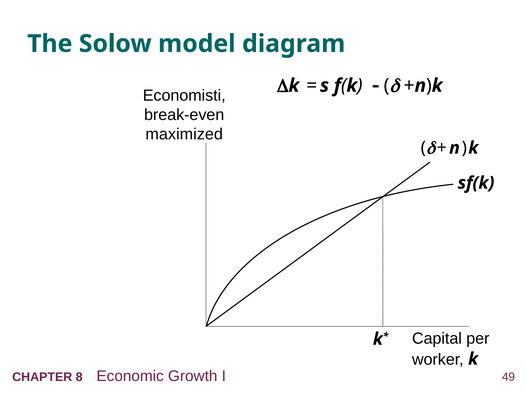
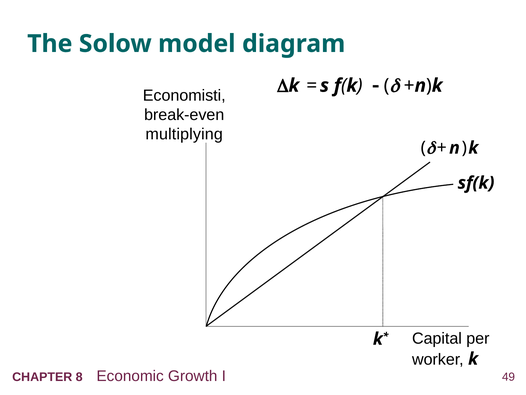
maximized: maximized -> multiplying
